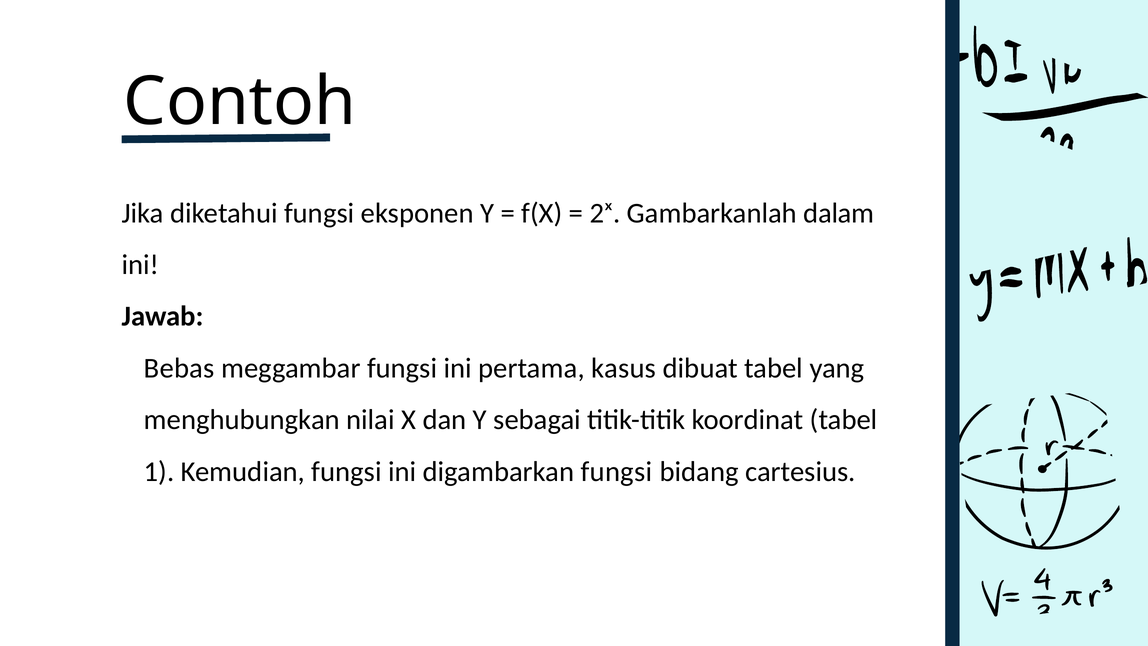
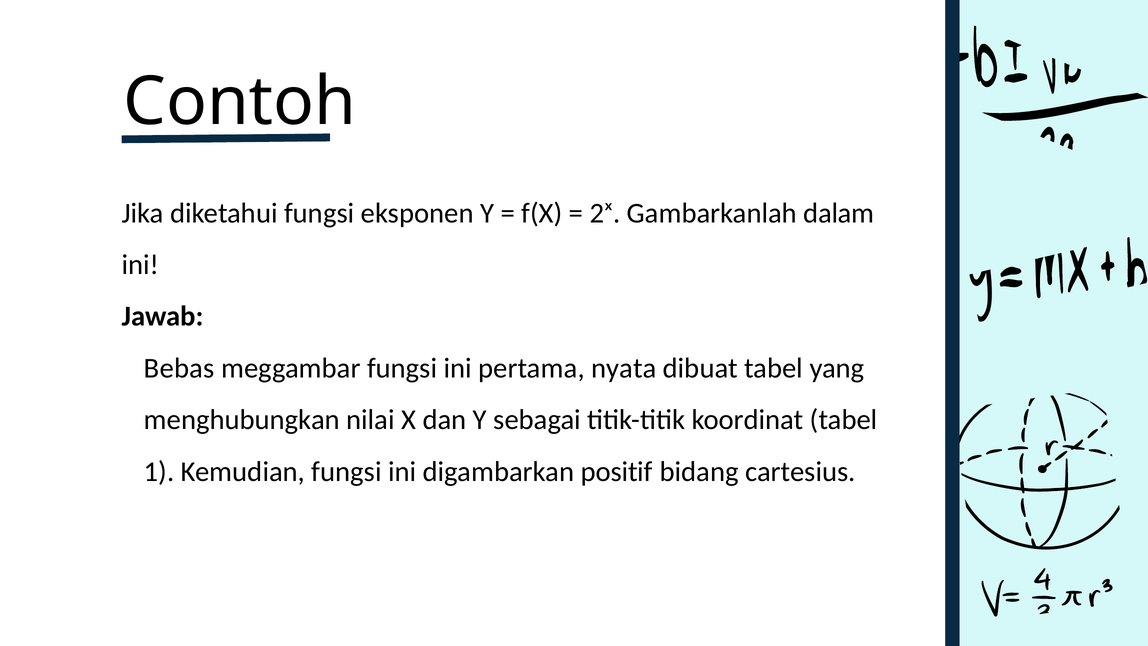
kasus: kasus -> nyata
digambarkan fungsi: fungsi -> positif
